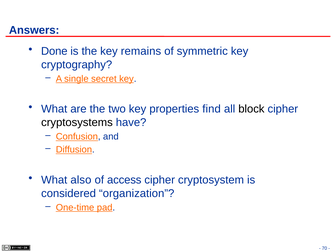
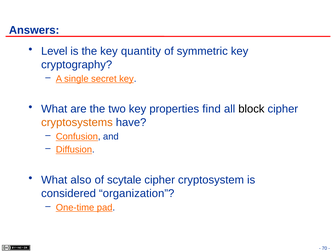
Done: Done -> Level
remains: remains -> quantity
cryptosystems colour: black -> orange
access: access -> scytale
